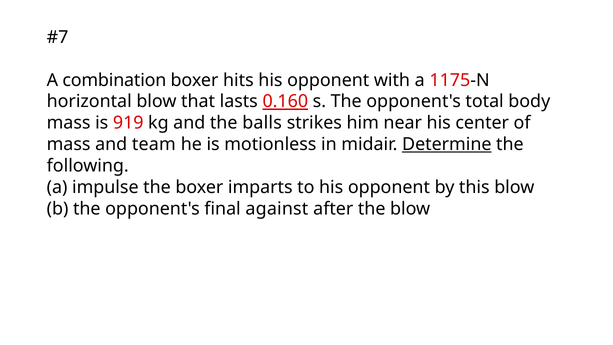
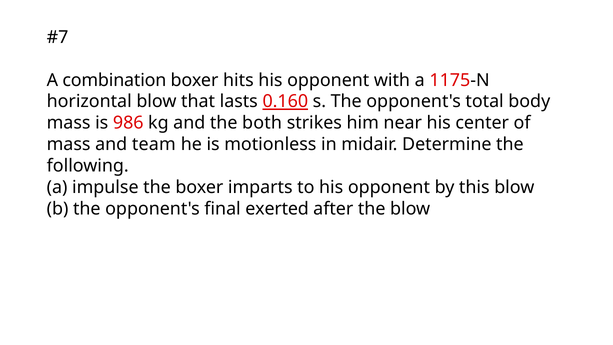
919: 919 -> 986
balls: balls -> both
Determine underline: present -> none
against: against -> exerted
